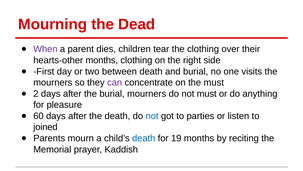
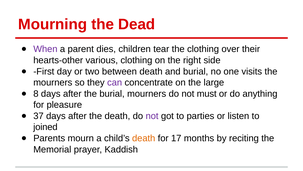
hearts-other months: months -> various
the must: must -> large
2: 2 -> 8
60: 60 -> 37
not at (152, 116) colour: blue -> purple
death at (144, 138) colour: blue -> orange
19: 19 -> 17
